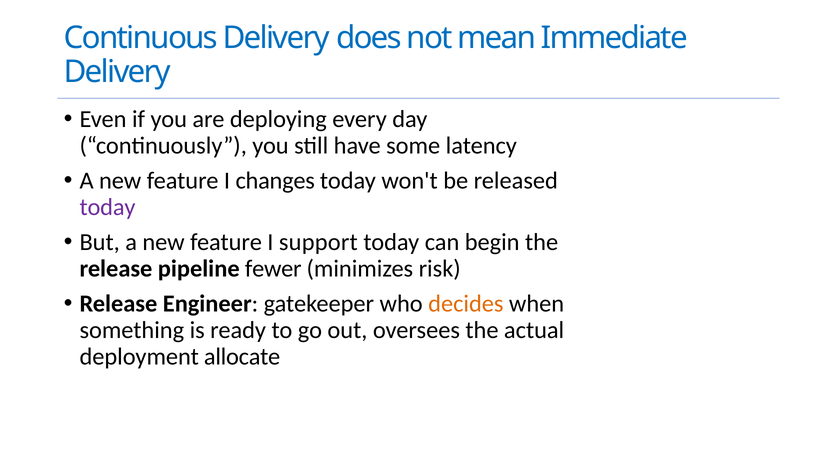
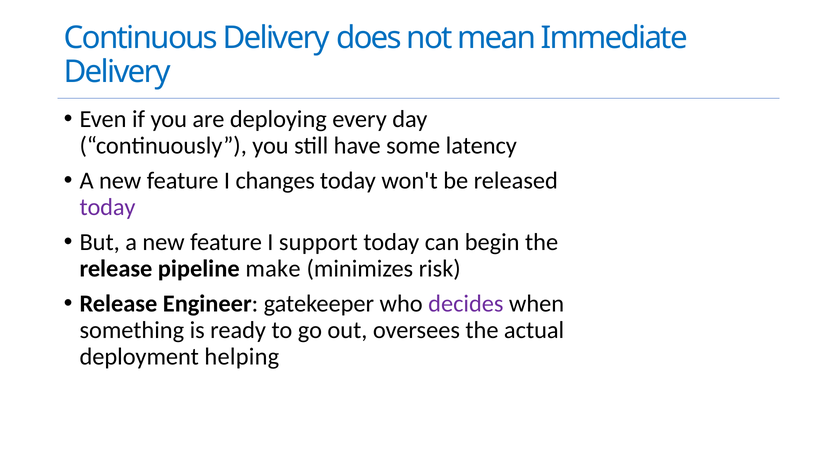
fewer: fewer -> make
decides colour: orange -> purple
allocate: allocate -> helping
